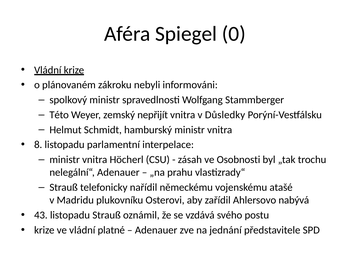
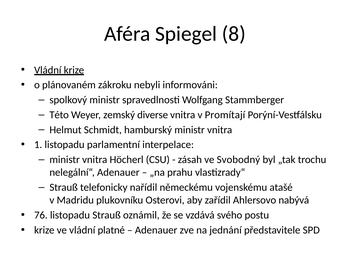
0: 0 -> 8
nepřijít: nepřijít -> diverse
Důsledky: Důsledky -> Promítají
8: 8 -> 1
Osobnosti: Osobnosti -> Svobodný
43: 43 -> 76
